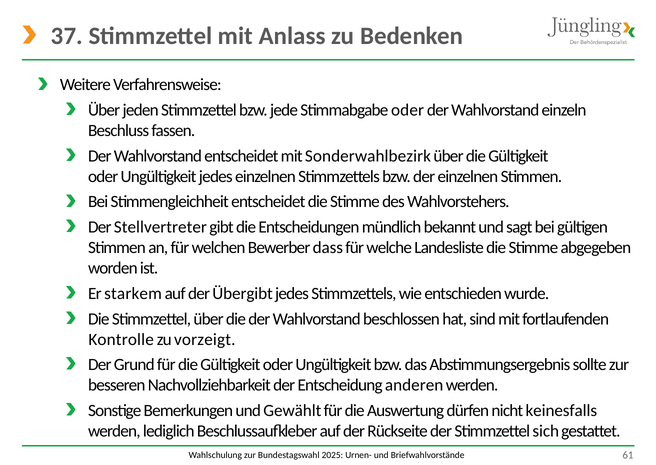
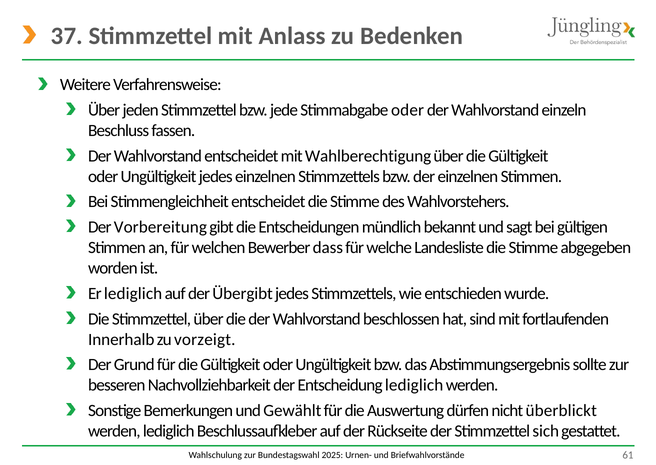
Sonderwahlbezirk: Sonderwahlbezirk -> Wahlberechtigung
Stellvertreter: Stellvertreter -> Vorbereitung
Er starkem: starkem -> lediglich
Kontrolle: Kontrolle -> Innerhalb
Entscheidung anderen: anderen -> lediglich
keinesfalls: keinesfalls -> überblickt
